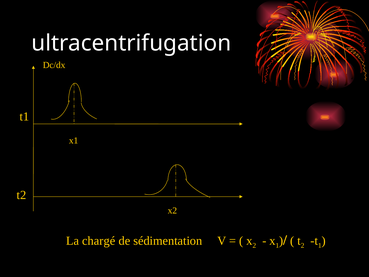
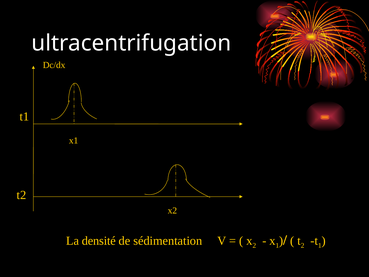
chargé: chargé -> densité
